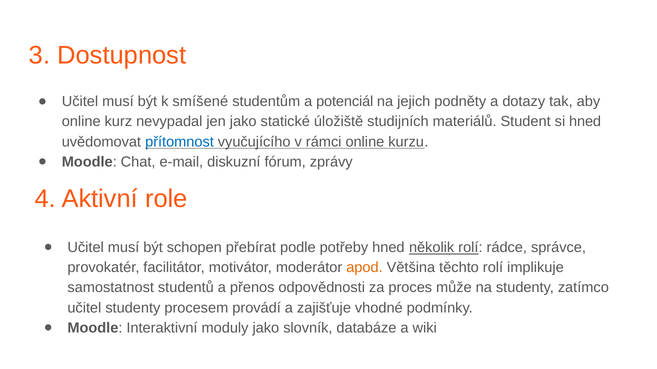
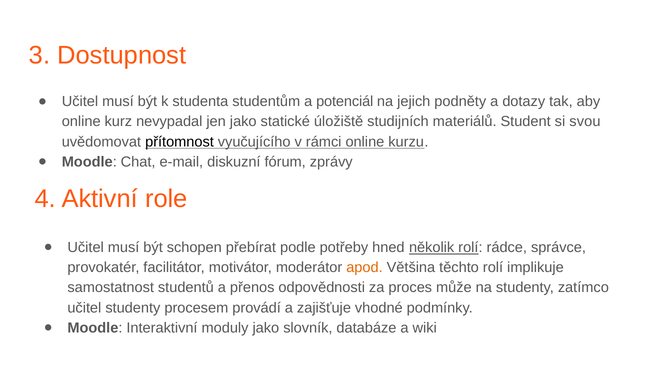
smíšené: smíšené -> studenta
si hned: hned -> svou
přítomnost colour: blue -> black
